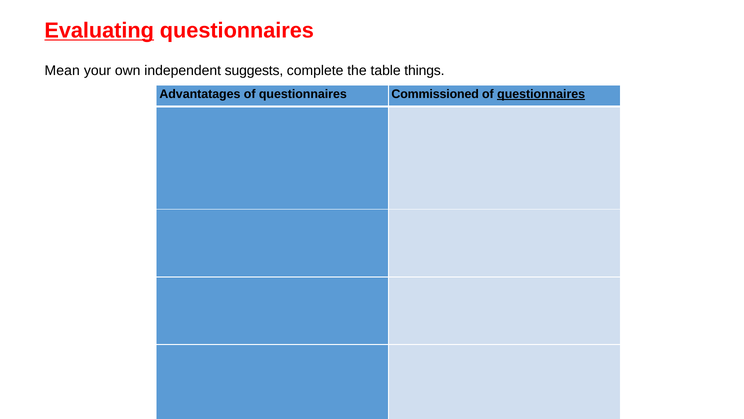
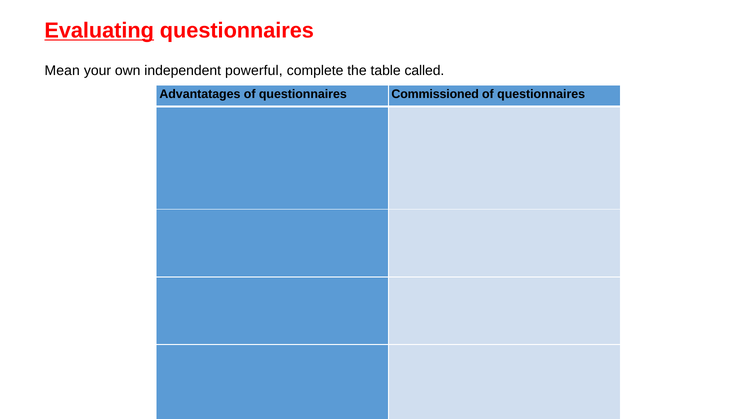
suggests: suggests -> powerful
things: things -> called
questionnaires at (541, 94) underline: present -> none
